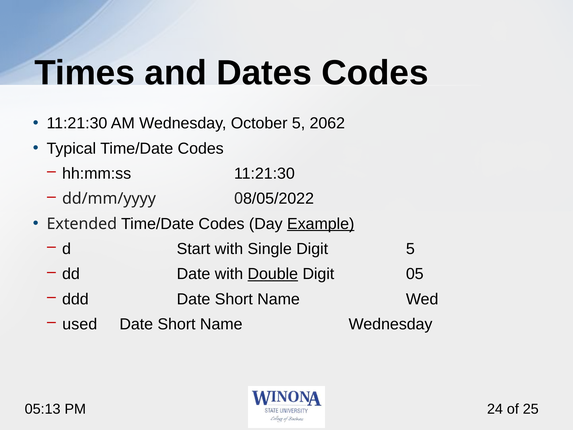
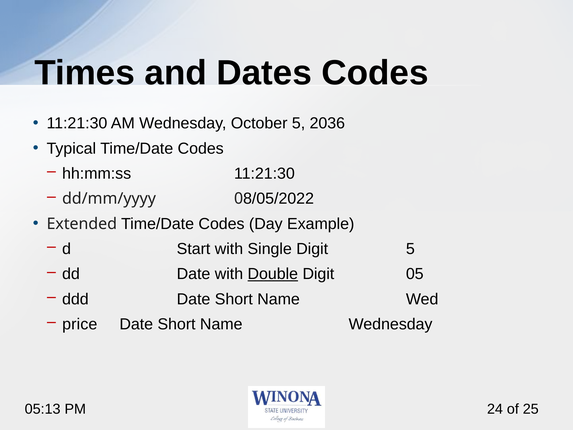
2062: 2062 -> 2036
Example underline: present -> none
used: used -> price
